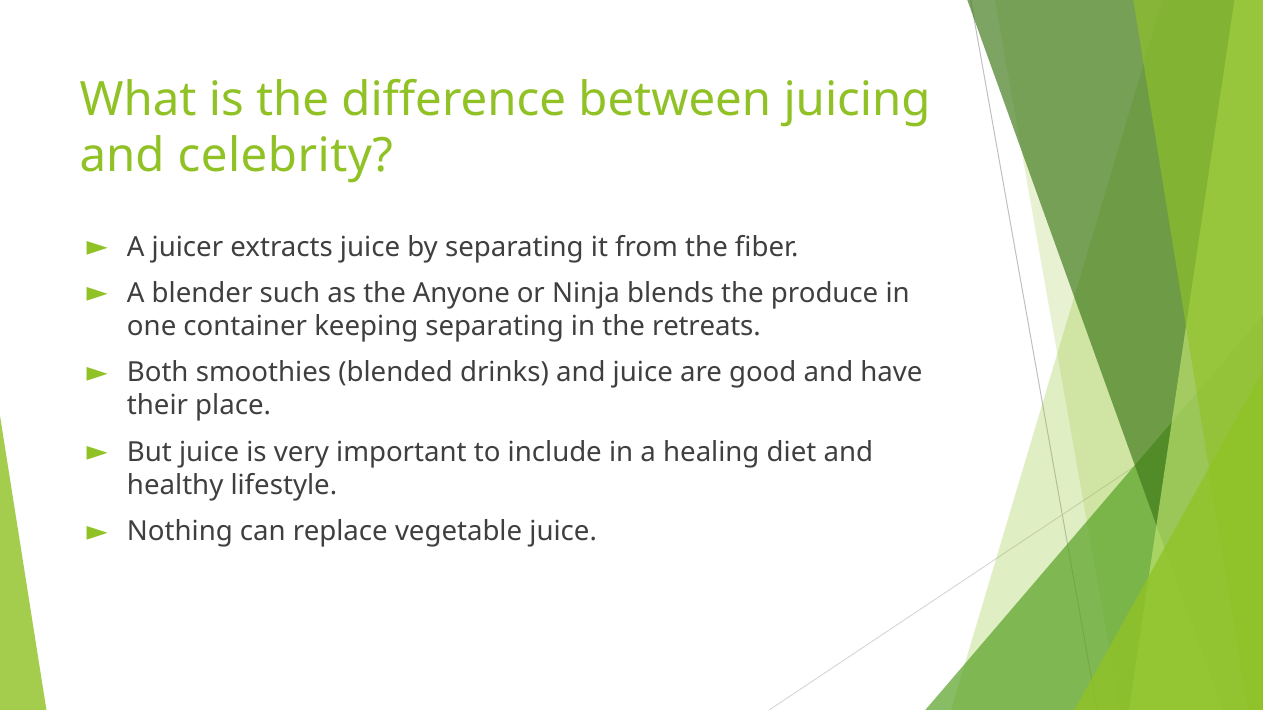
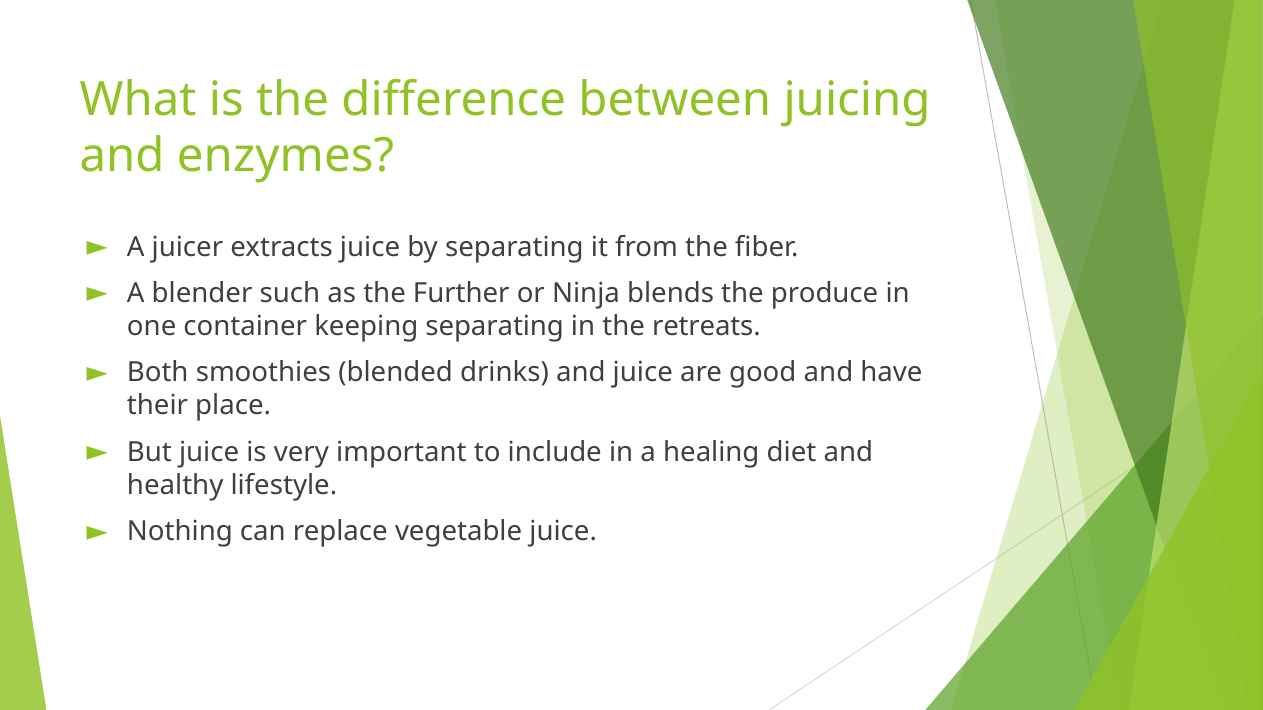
celebrity: celebrity -> enzymes
Anyone: Anyone -> Further
